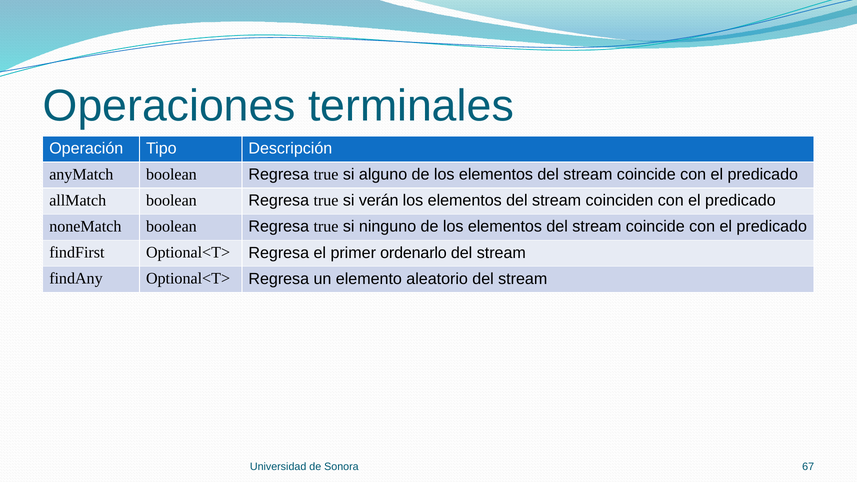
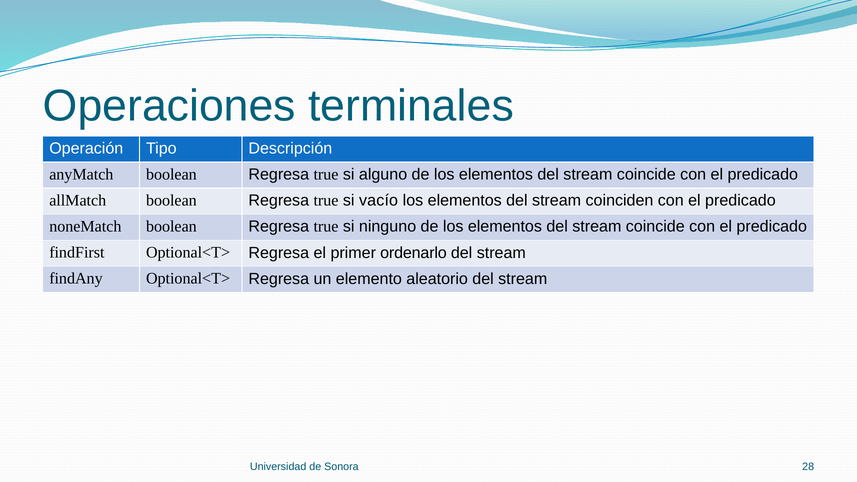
verán: verán -> vacío
67: 67 -> 28
